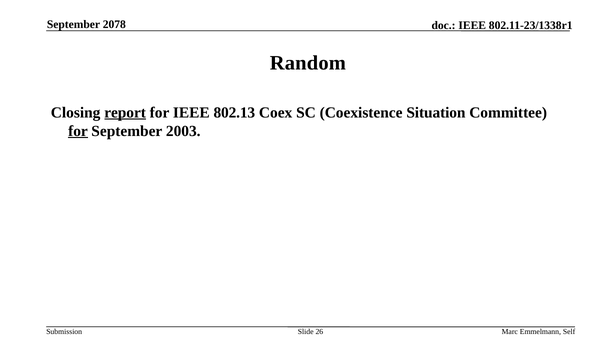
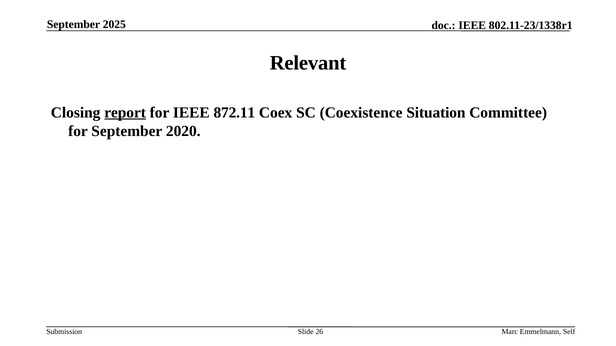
2078: 2078 -> 2025
Random: Random -> Relevant
802.13: 802.13 -> 872.11
for at (78, 131) underline: present -> none
2003: 2003 -> 2020
